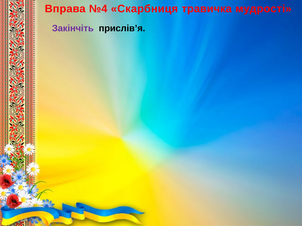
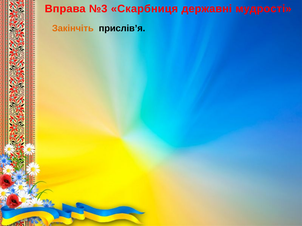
№4: №4 -> №3
травичка: травичка -> державні
Закінчіть colour: purple -> orange
